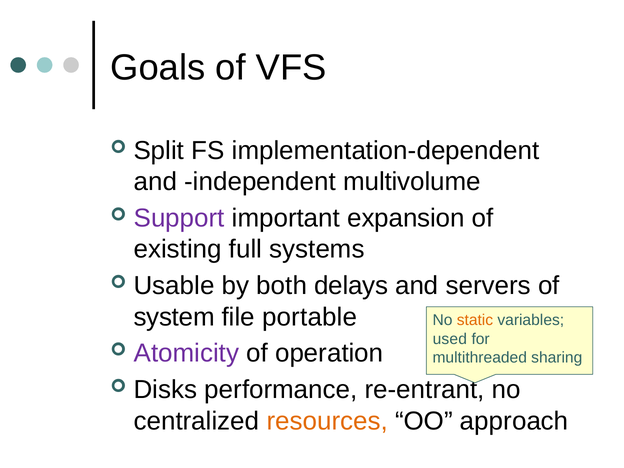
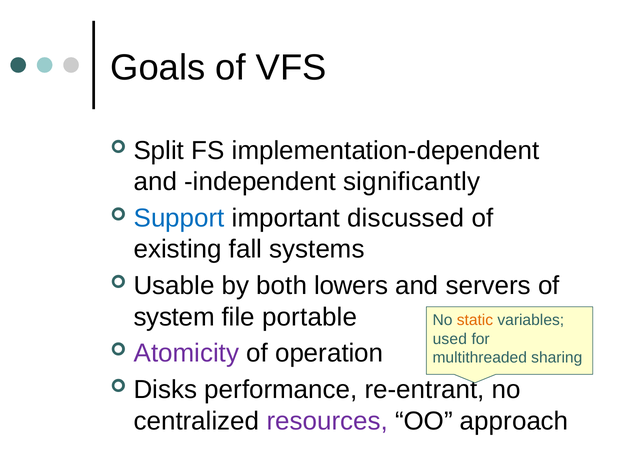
multivolume: multivolume -> significantly
Support colour: purple -> blue
expansion: expansion -> discussed
full: full -> fall
delays: delays -> lowers
resources colour: orange -> purple
